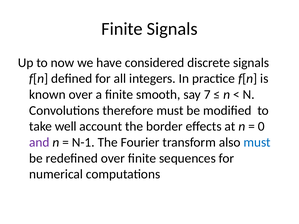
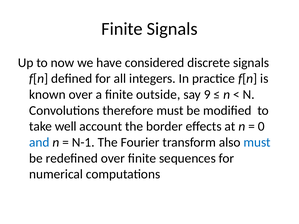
smooth: smooth -> outside
7: 7 -> 9
and colour: purple -> blue
